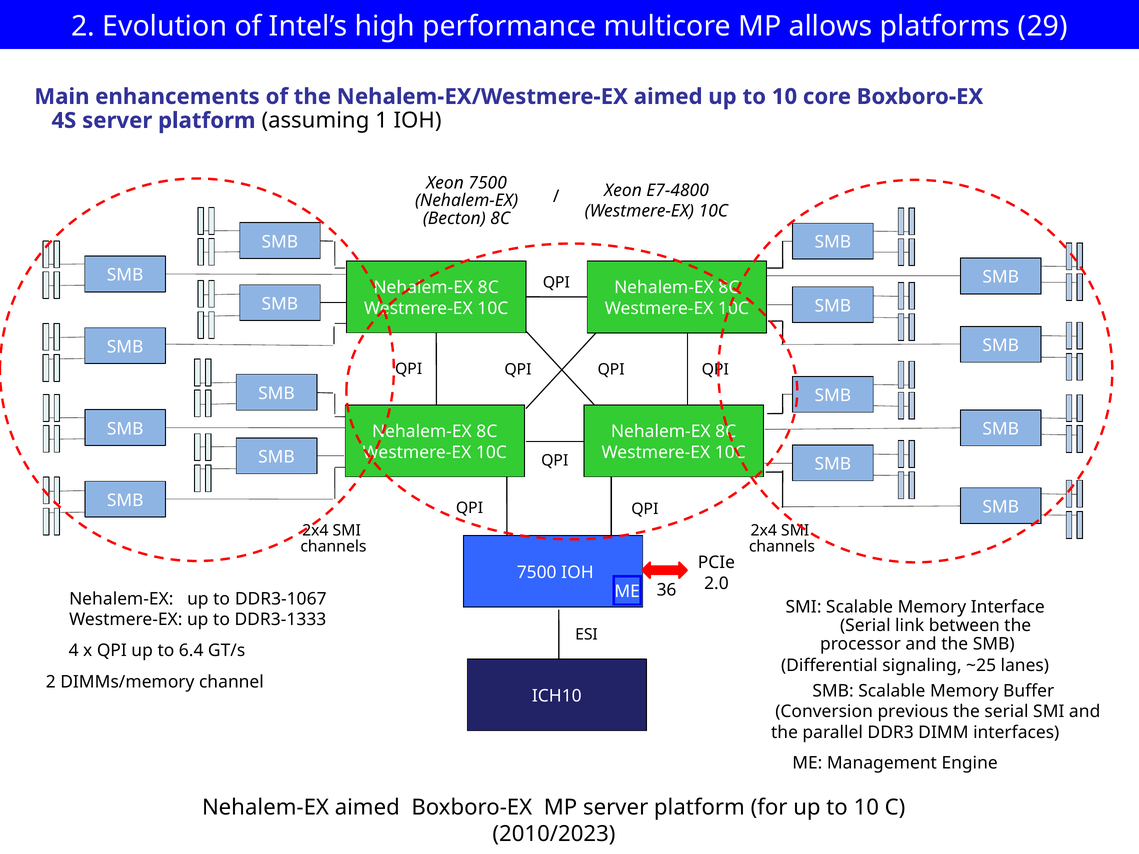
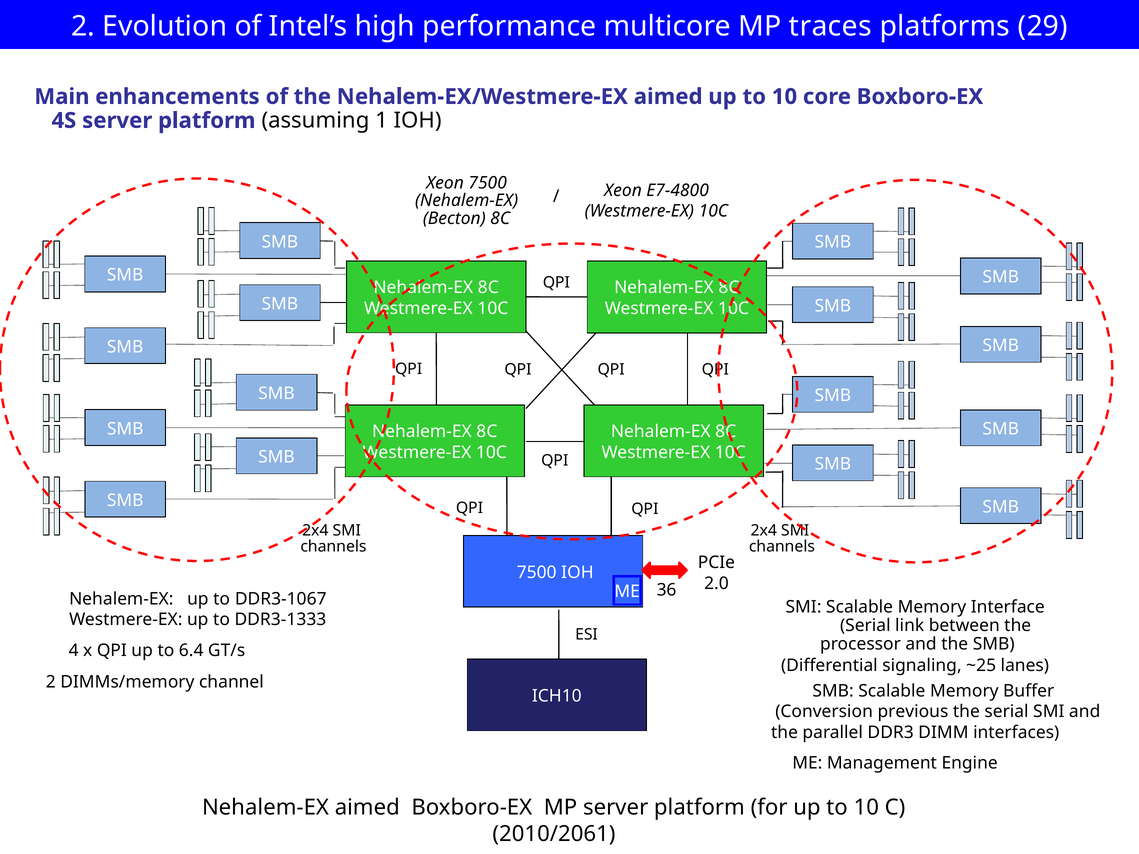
allows: allows -> traces
2010/2023: 2010/2023 -> 2010/2061
